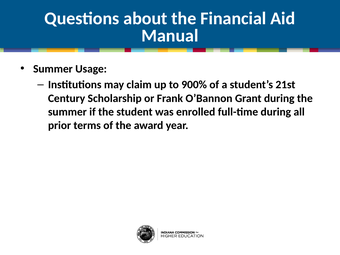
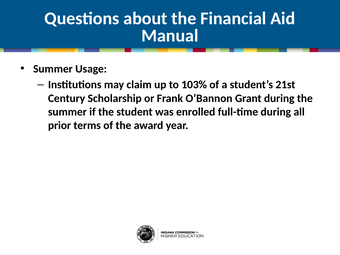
900%: 900% -> 103%
